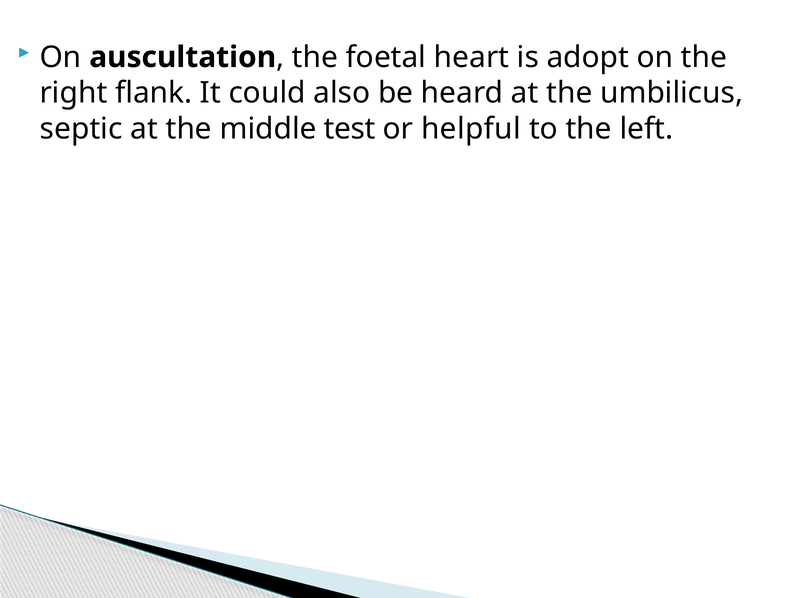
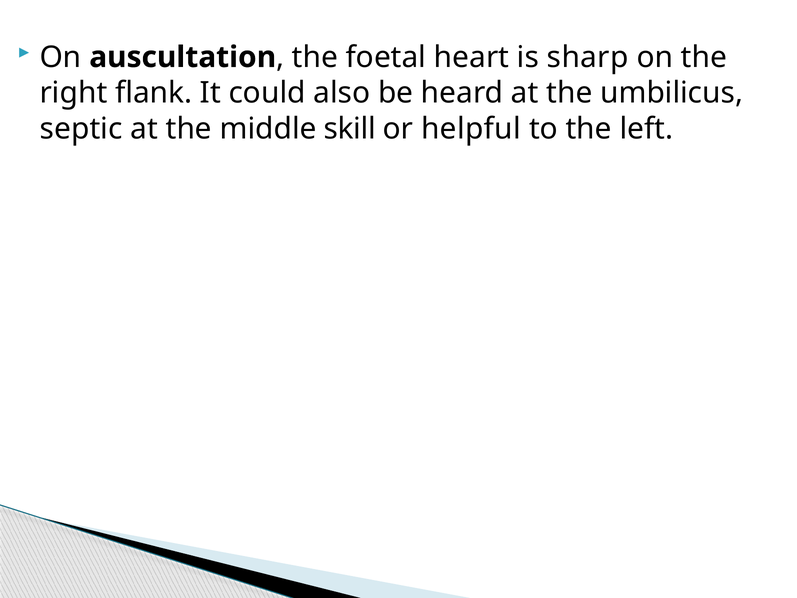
adopt: adopt -> sharp
test: test -> skill
